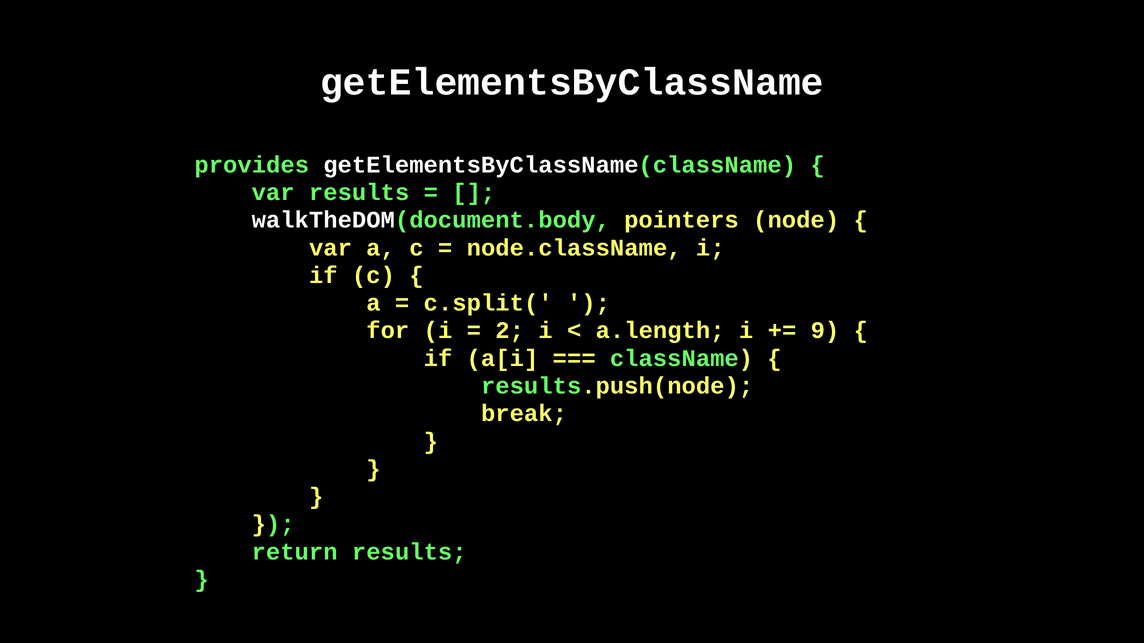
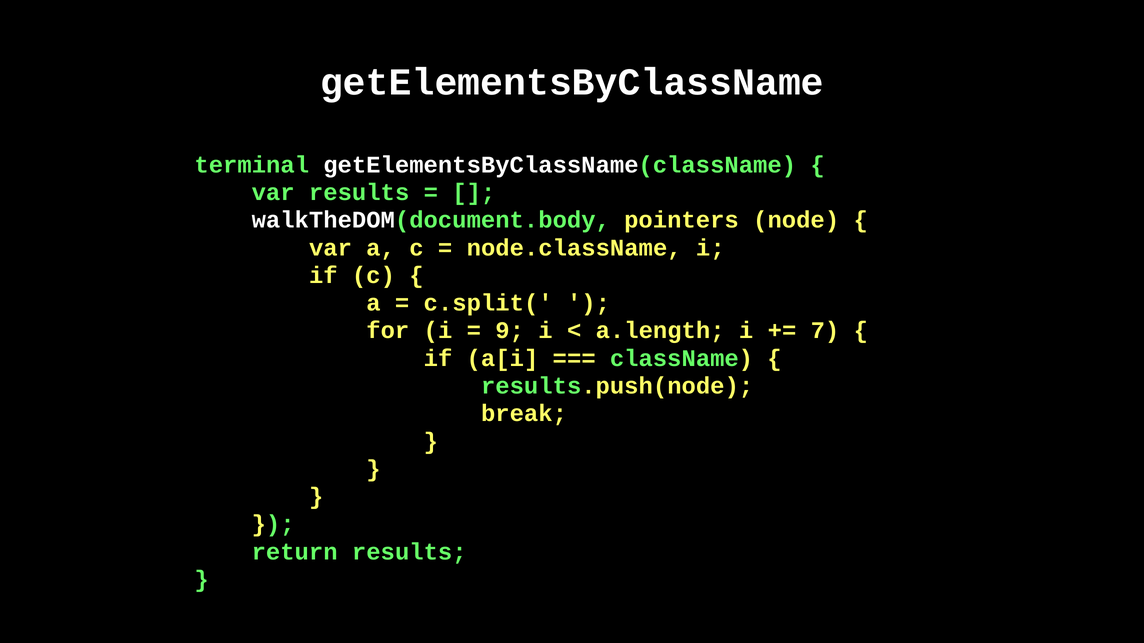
provides: provides -> terminal
2: 2 -> 9
9: 9 -> 7
